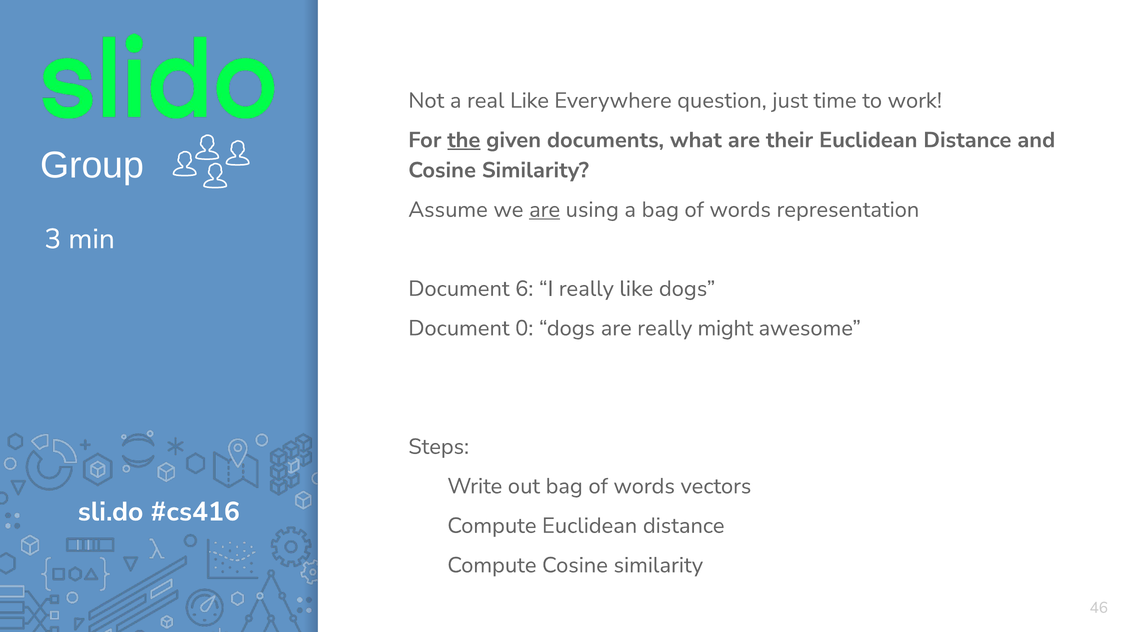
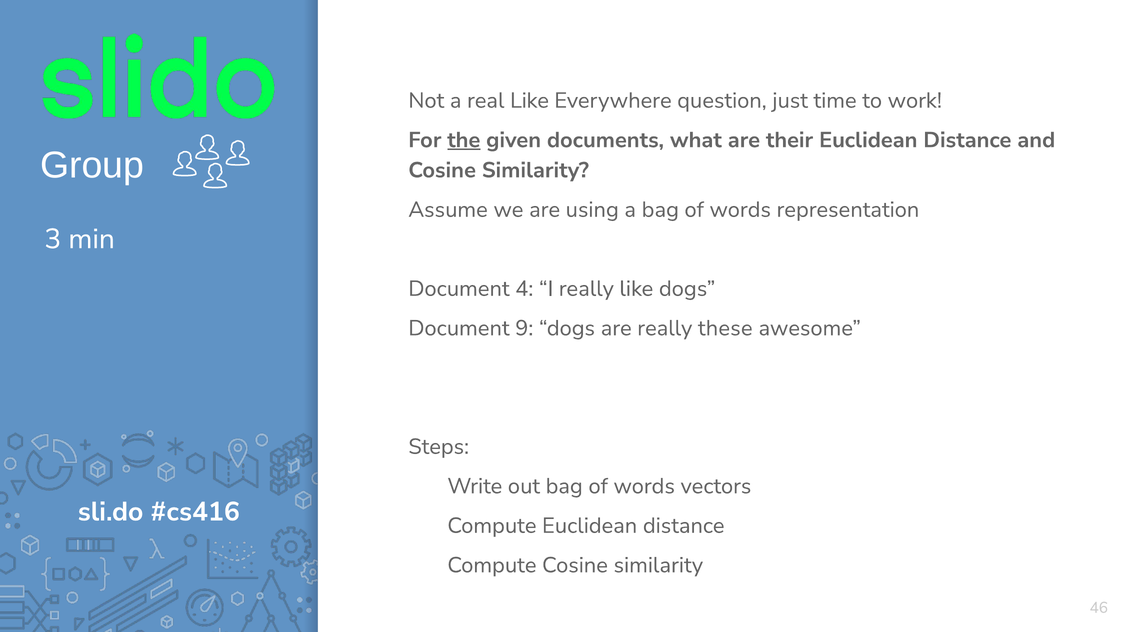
are at (545, 210) underline: present -> none
6: 6 -> 4
0: 0 -> 9
might: might -> these
